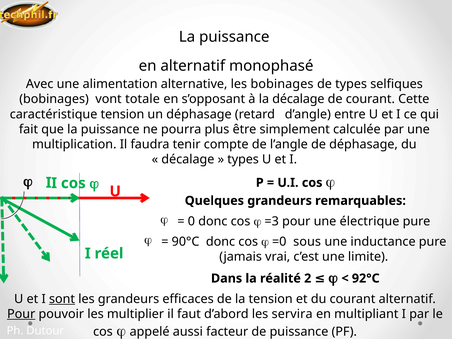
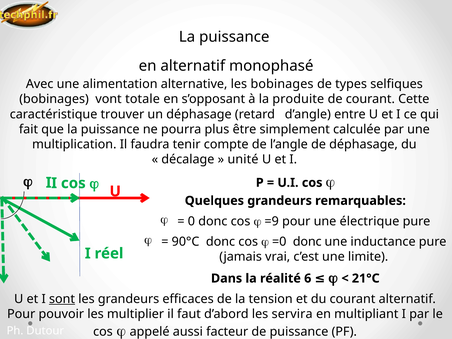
la décalage: décalage -> produite
caractéristique tension: tension -> trouver
types at (243, 159): types -> unité
=3: =3 -> =9
=0 sous: sous -> donc
2: 2 -> 6
92°C: 92°C -> 21°C
Pour at (21, 314) underline: present -> none
